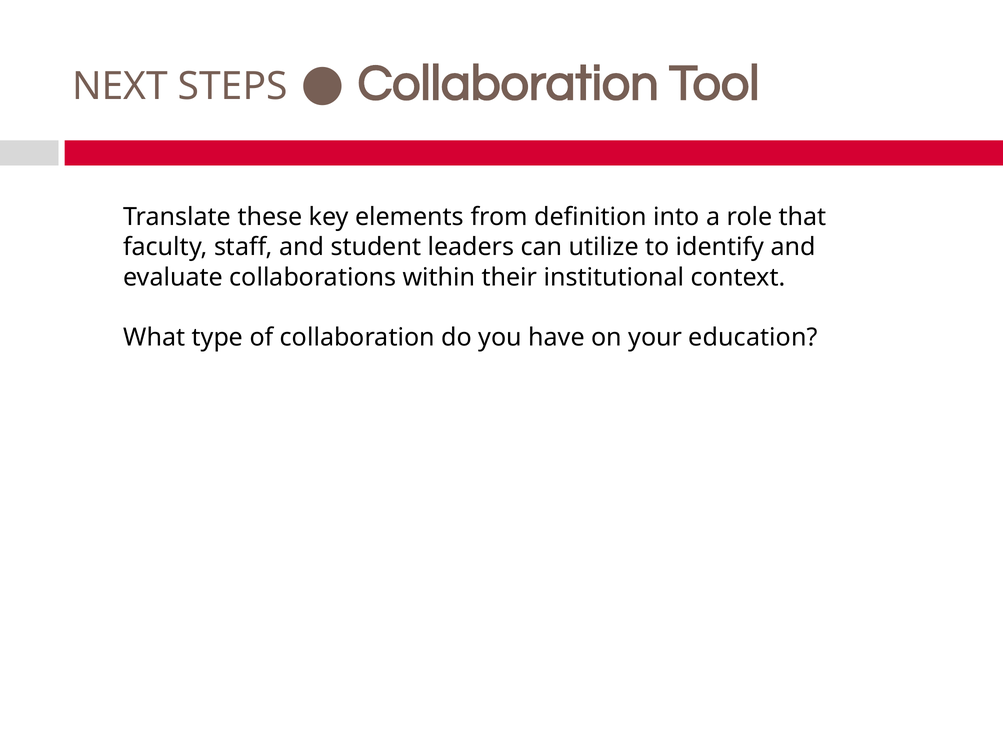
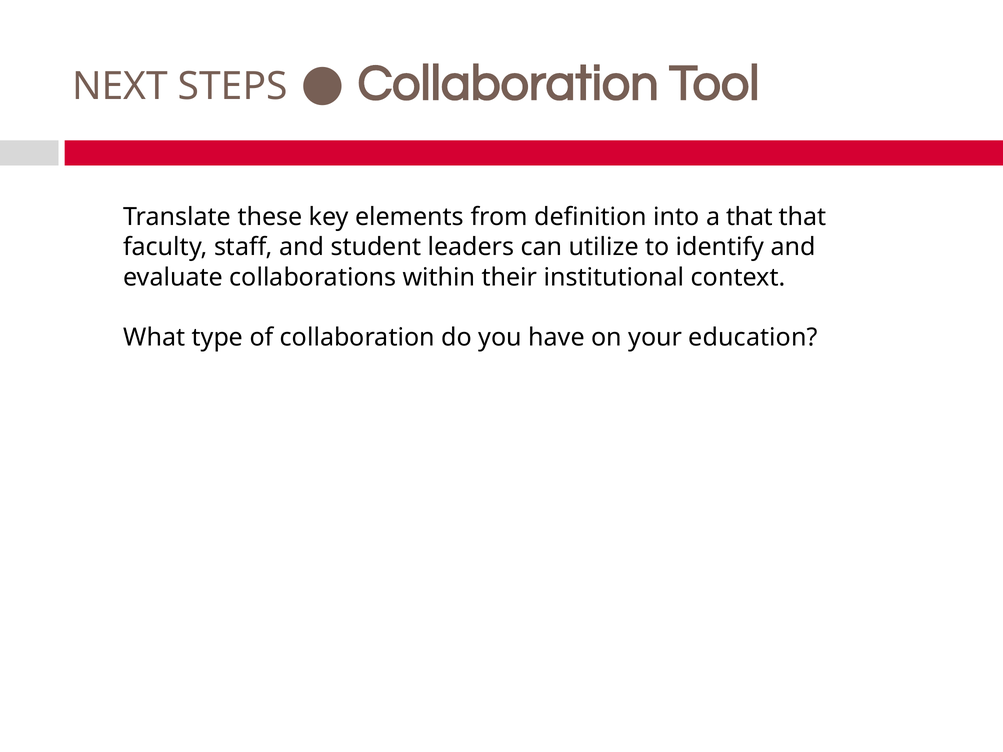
a role: role -> that
